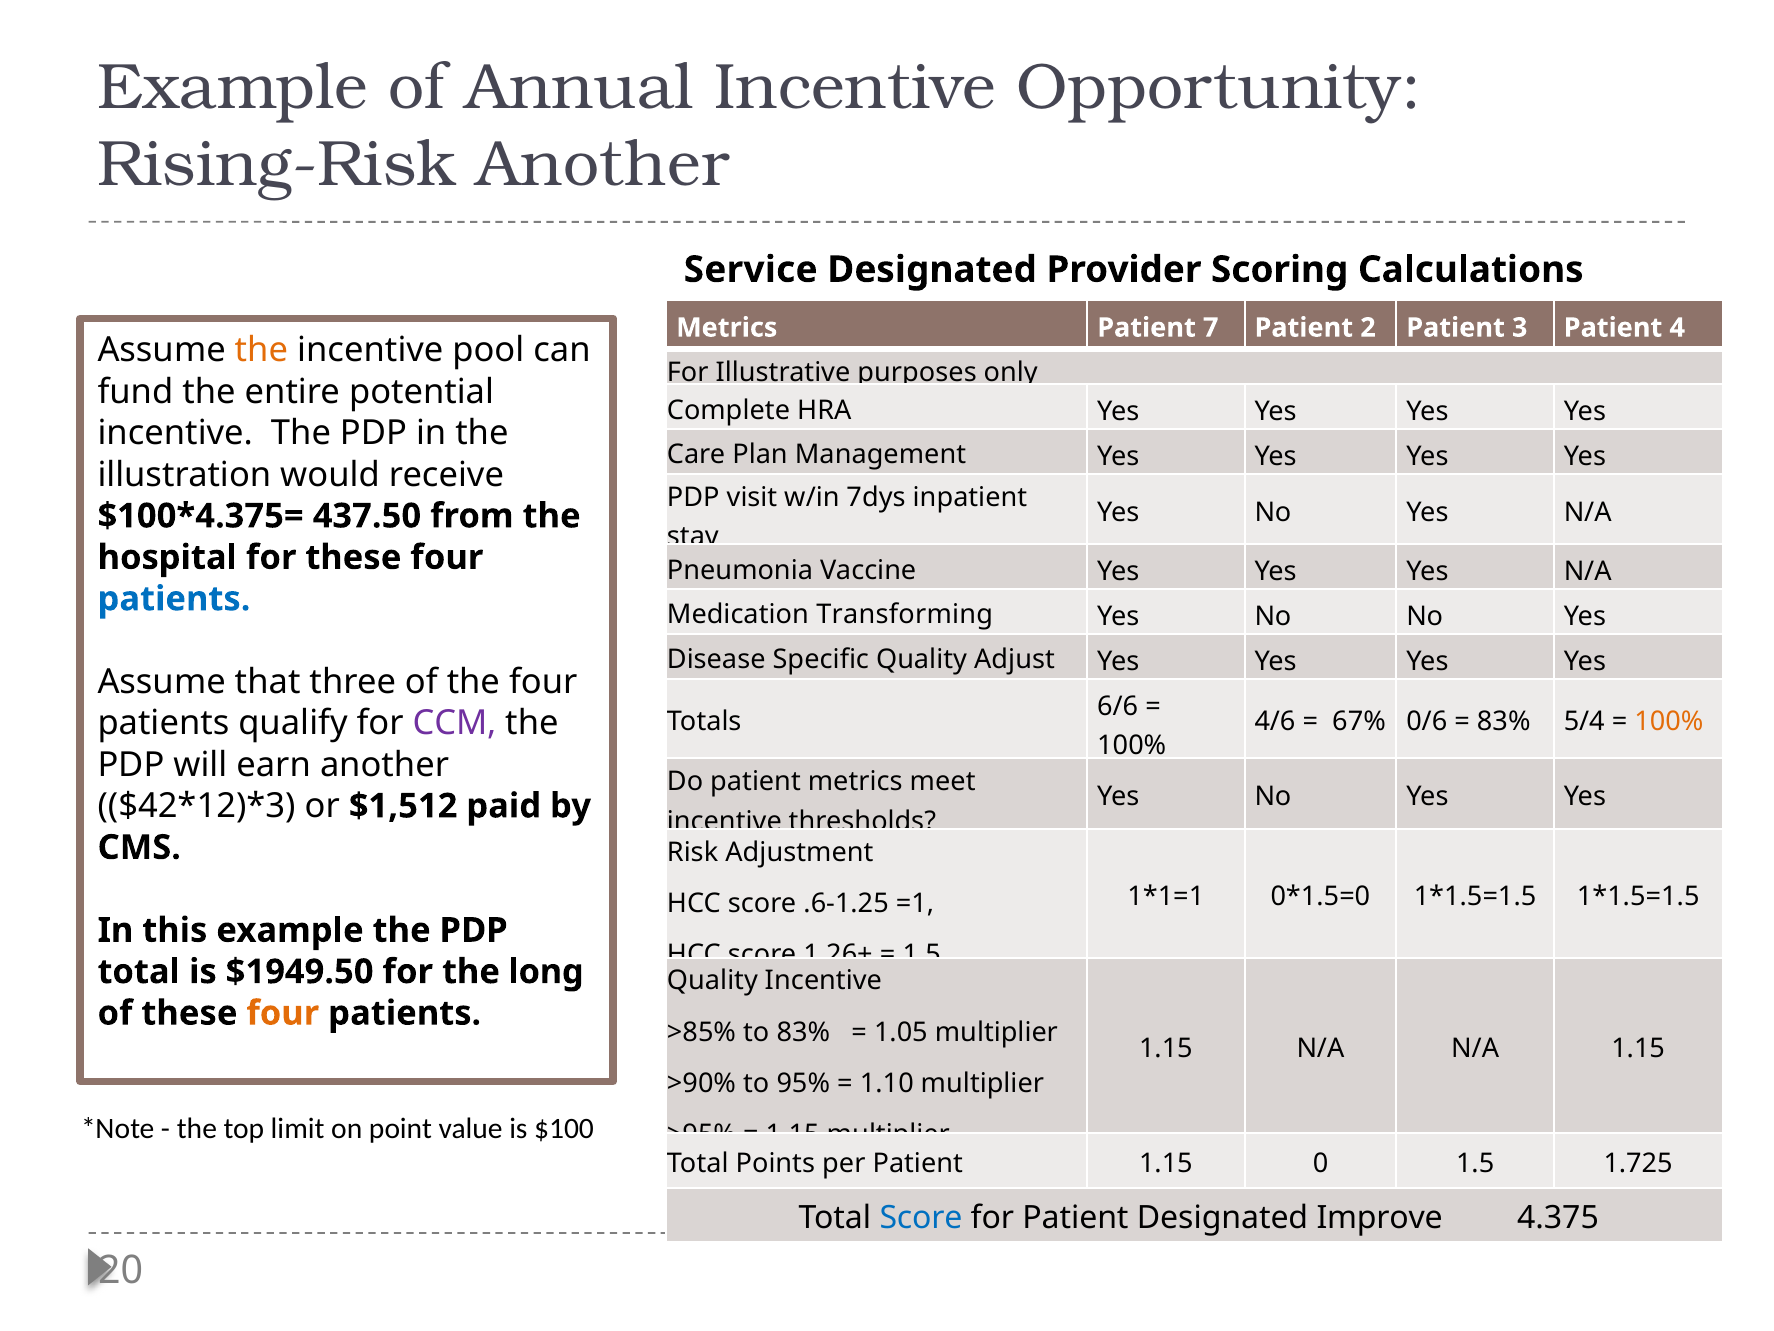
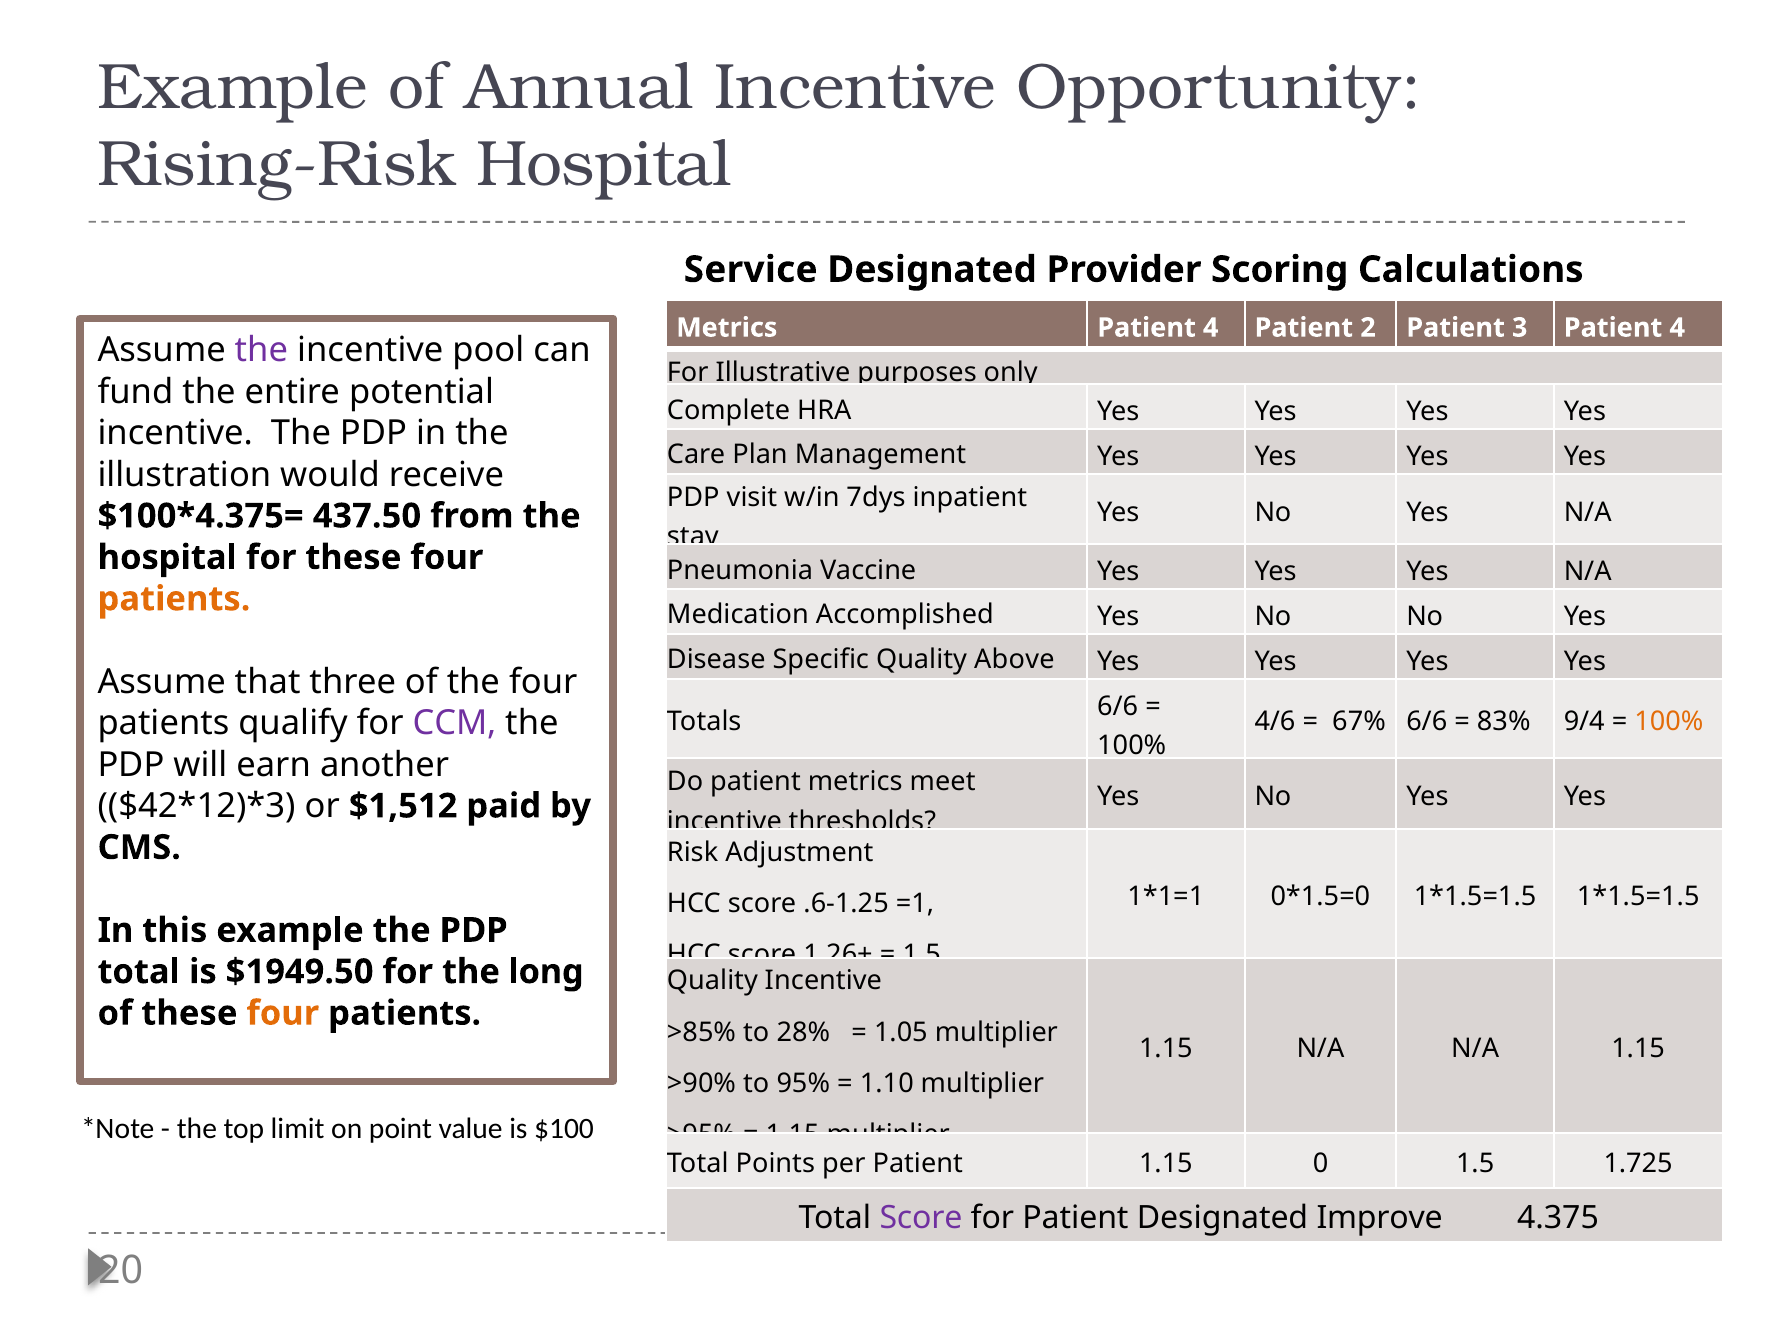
Rising-Risk Another: Another -> Hospital
Metrics Patient 7: 7 -> 4
the at (261, 350) colour: orange -> purple
patients at (174, 599) colour: blue -> orange
Transforming: Transforming -> Accomplished
Adjust: Adjust -> Above
67% 0/6: 0/6 -> 6/6
5/4: 5/4 -> 9/4
to 83%: 83% -> 28%
Score at (921, 1218) colour: blue -> purple
